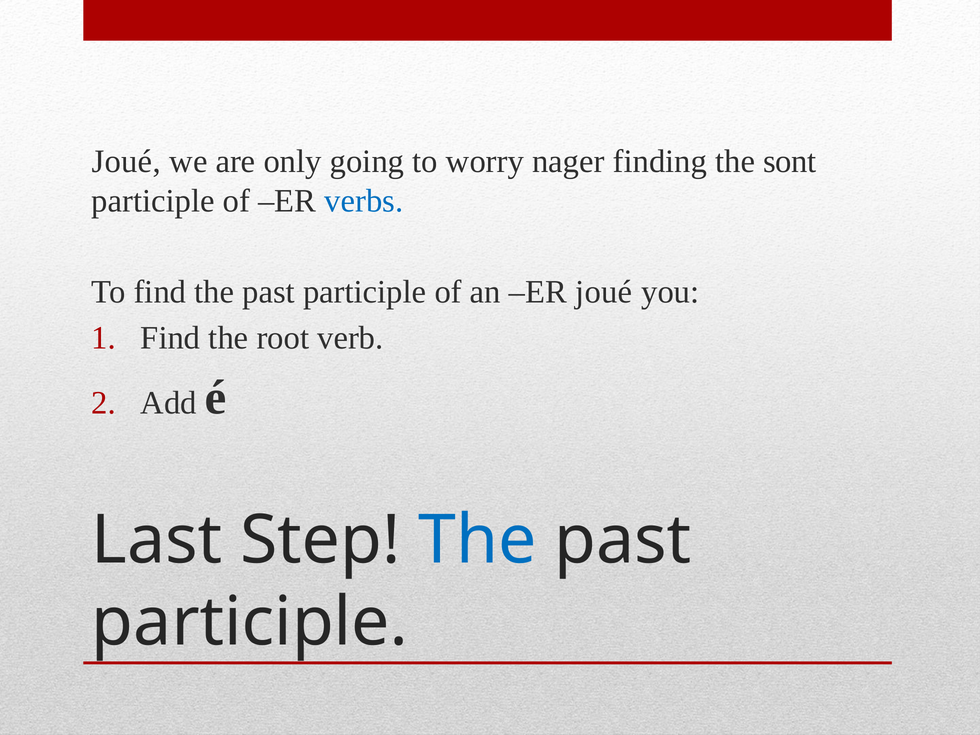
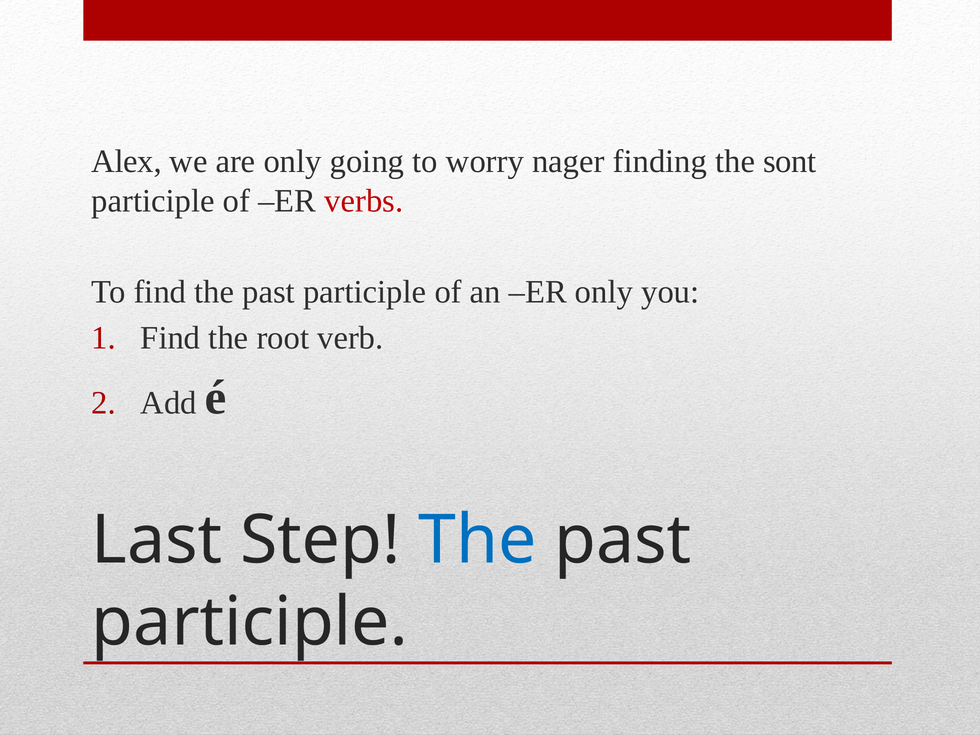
Joué at (126, 162): Joué -> Alex
verbs colour: blue -> red
ER joué: joué -> only
